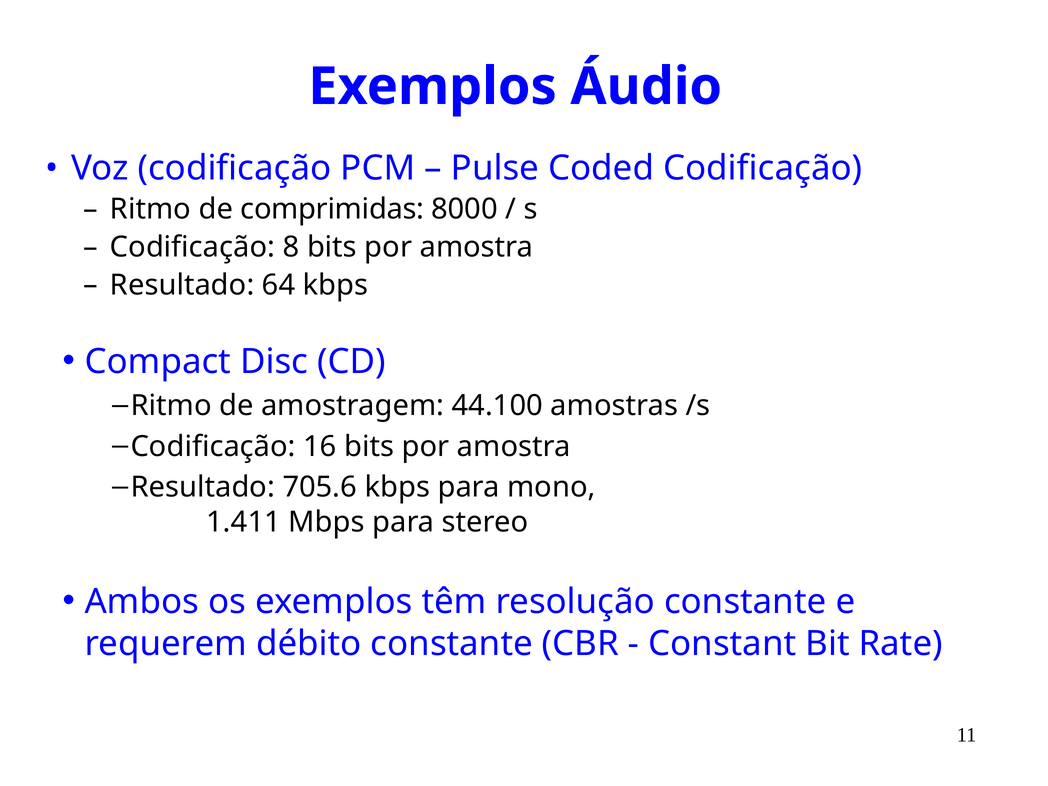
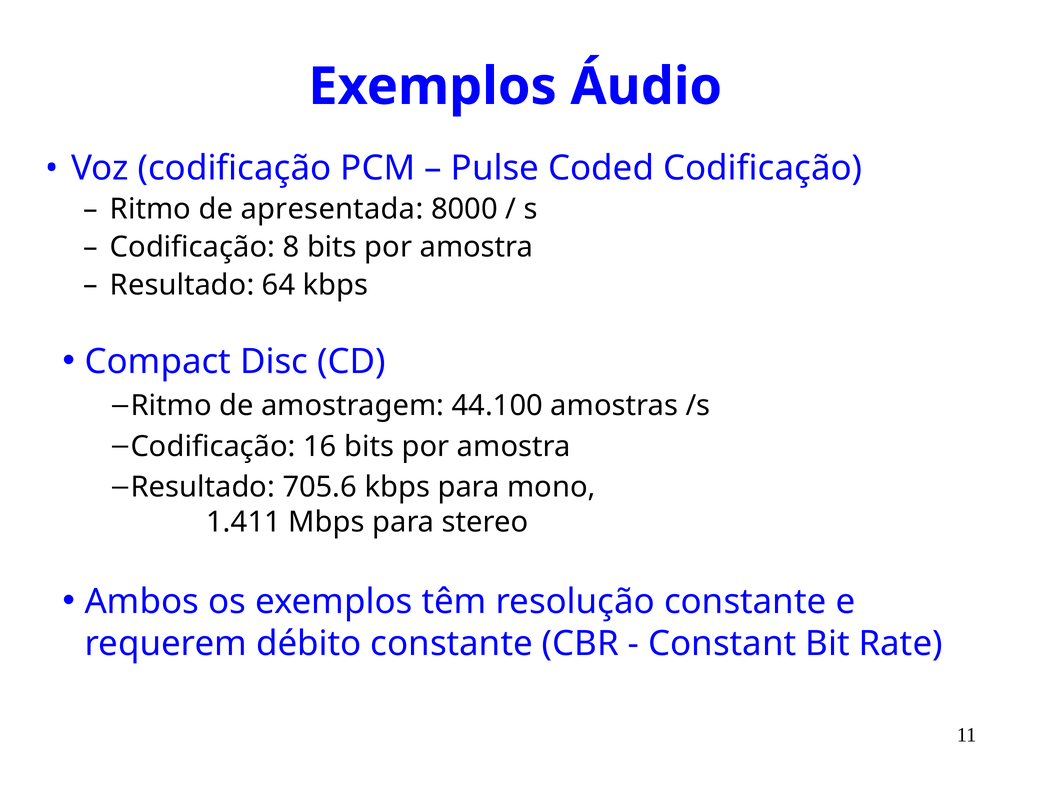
comprimidas: comprimidas -> apresentada
